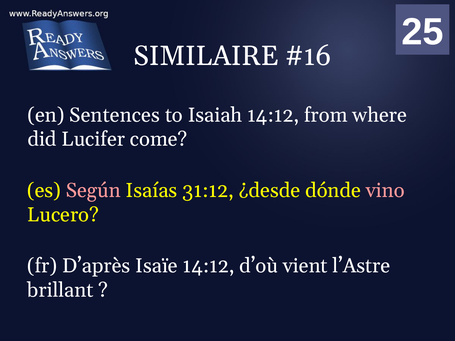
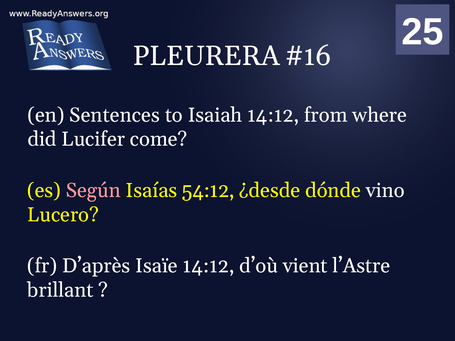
SIMILAIRE: SIMILAIRE -> PLEURERA
31:12: 31:12 -> 54:12
vino colour: pink -> white
